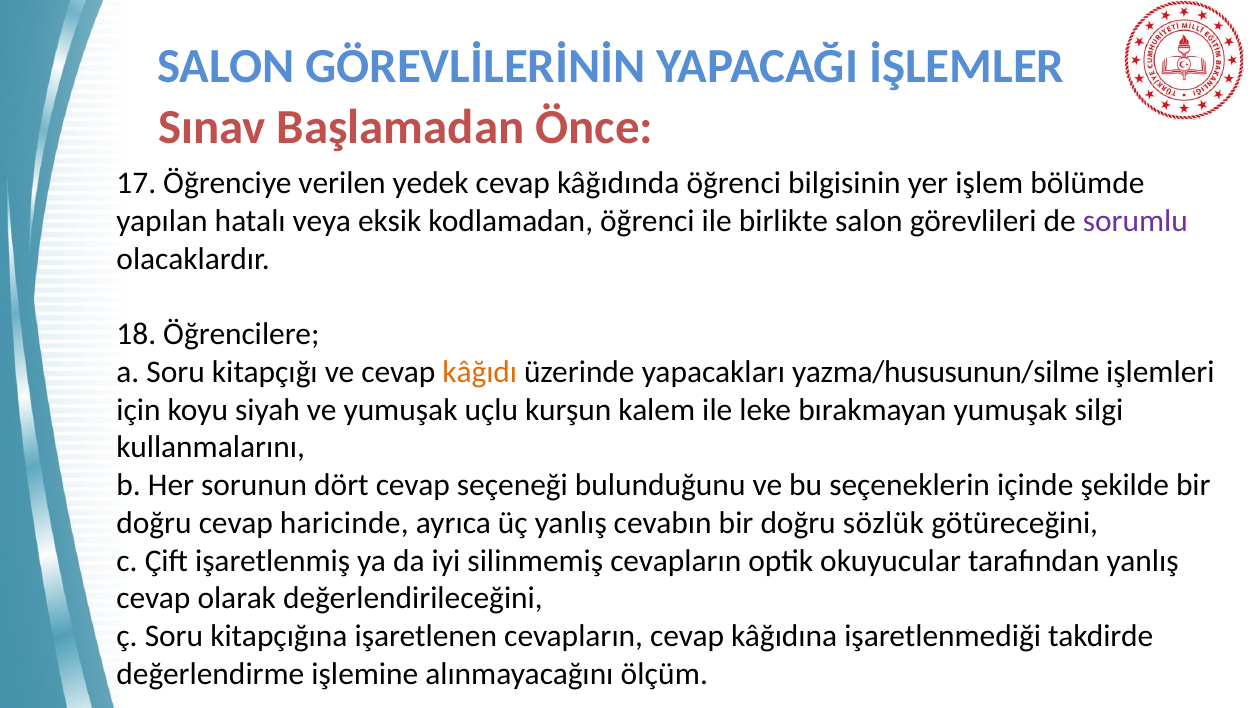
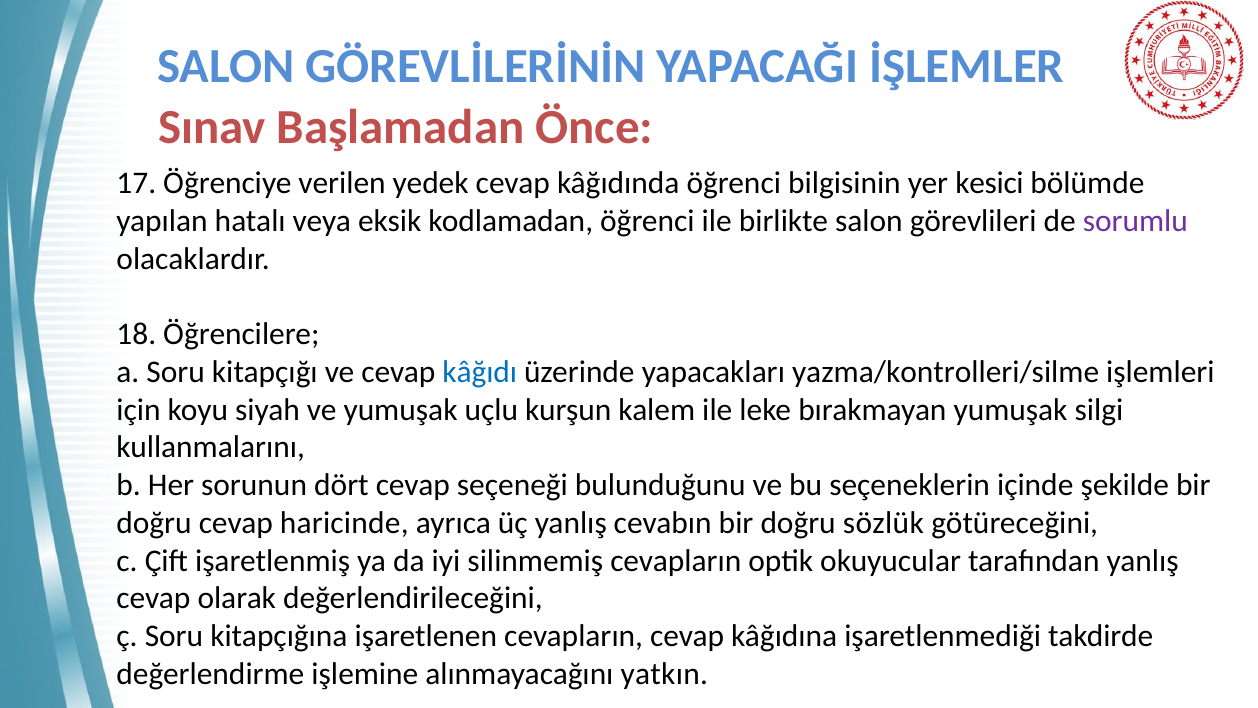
işlem: işlem -> kesici
kâğıdı colour: orange -> blue
yazma/hususunun/silme: yazma/hususunun/silme -> yazma/kontrolleri/silme
ölçüm: ölçüm -> yatkın
